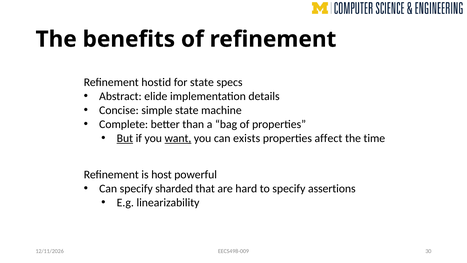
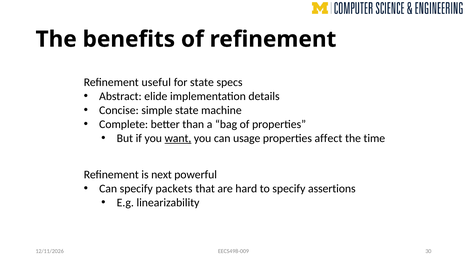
hostid: hostid -> useful
But underline: present -> none
exists: exists -> usage
host: host -> next
sharded: sharded -> packets
